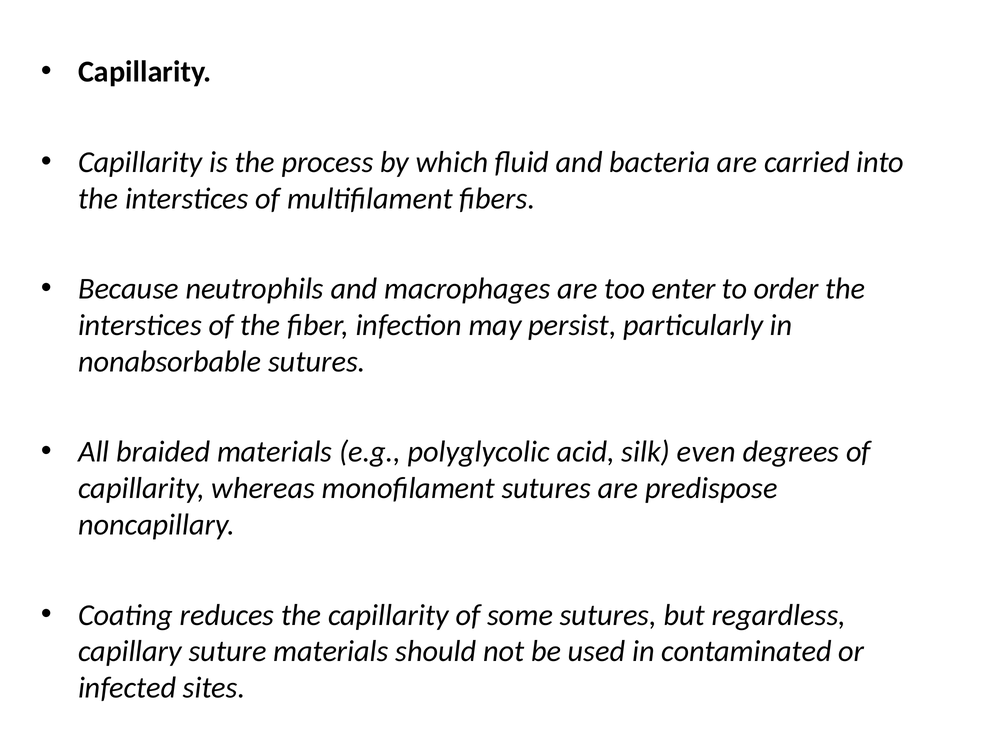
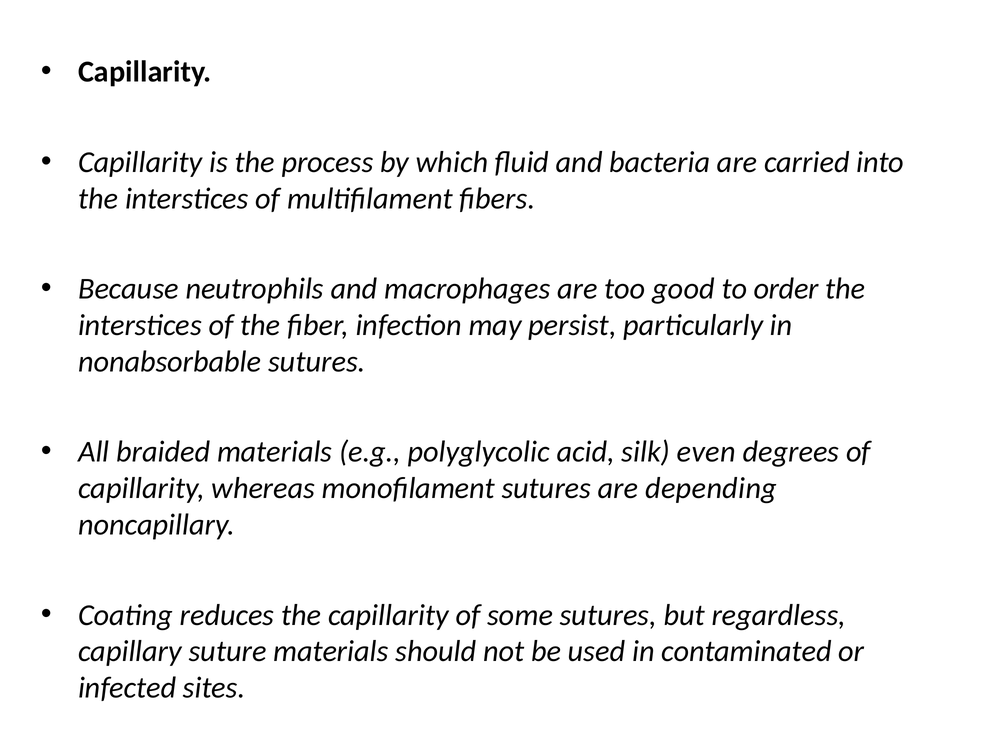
enter: enter -> good
predispose: predispose -> depending
